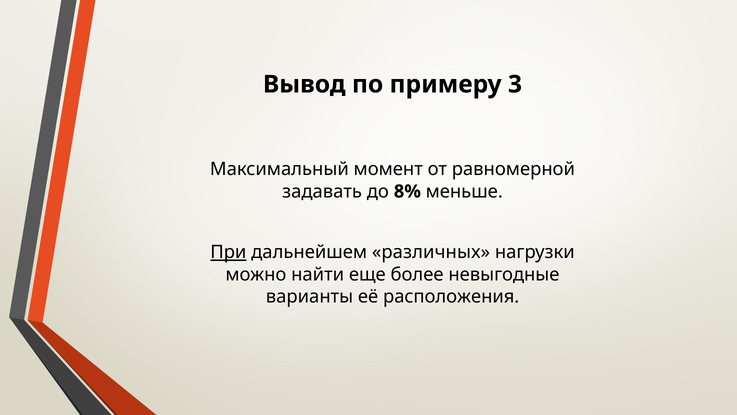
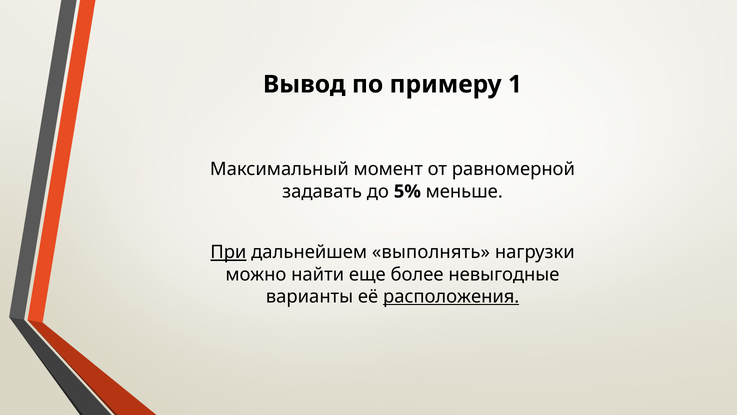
3: 3 -> 1
8%: 8% -> 5%
различных: различных -> выполнять
расположения underline: none -> present
